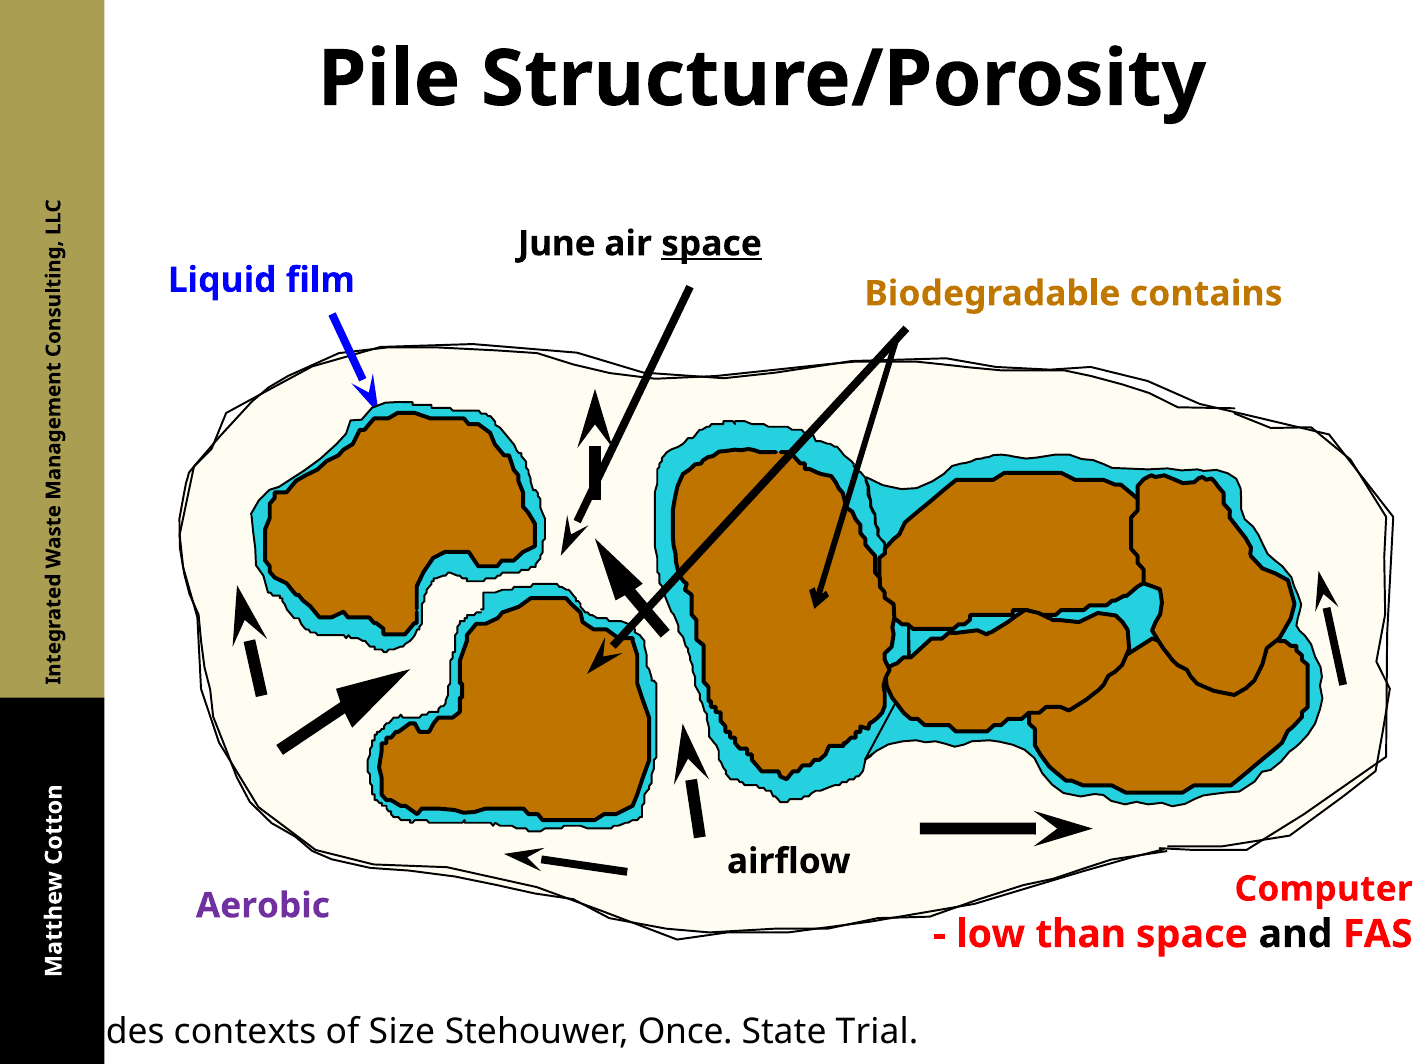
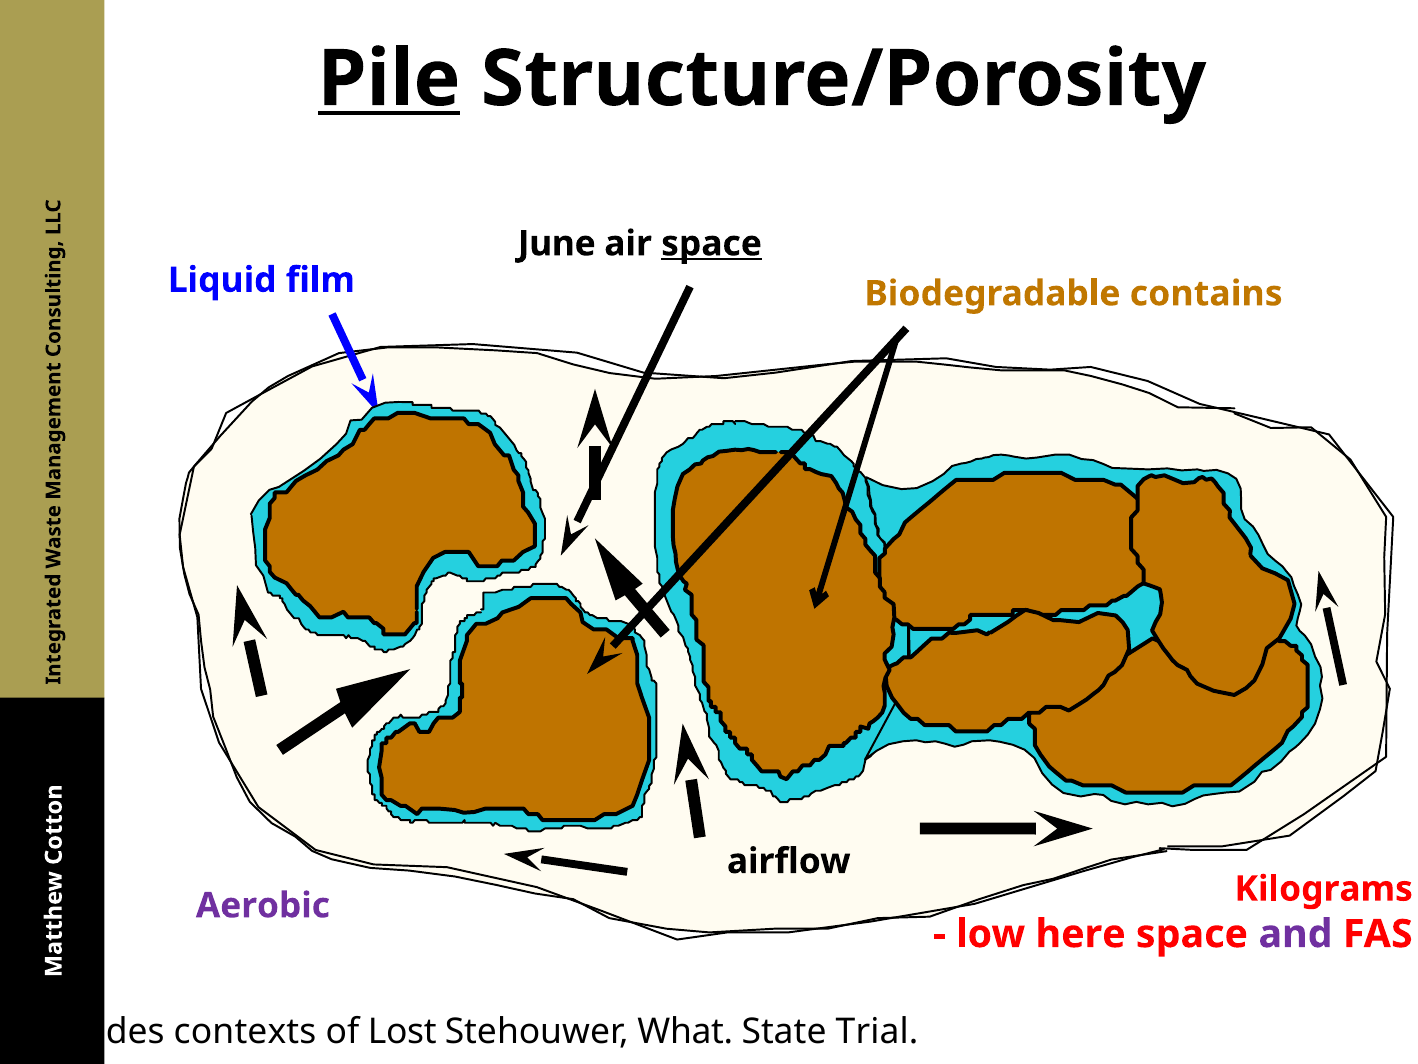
Pile underline: none -> present
Computer: Computer -> Kilograms
than: than -> here
and colour: black -> purple
Size: Size -> Lost
Once: Once -> What
